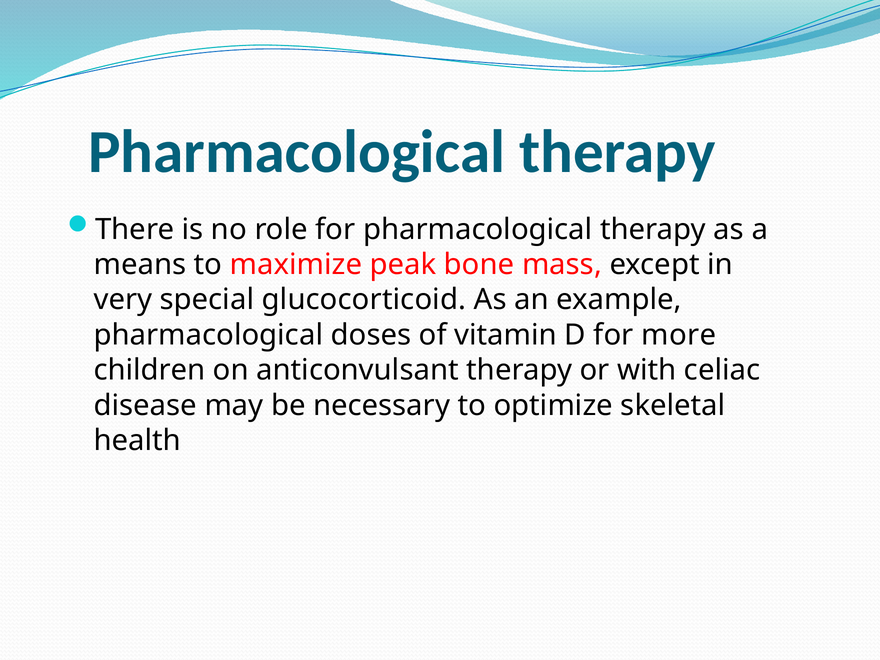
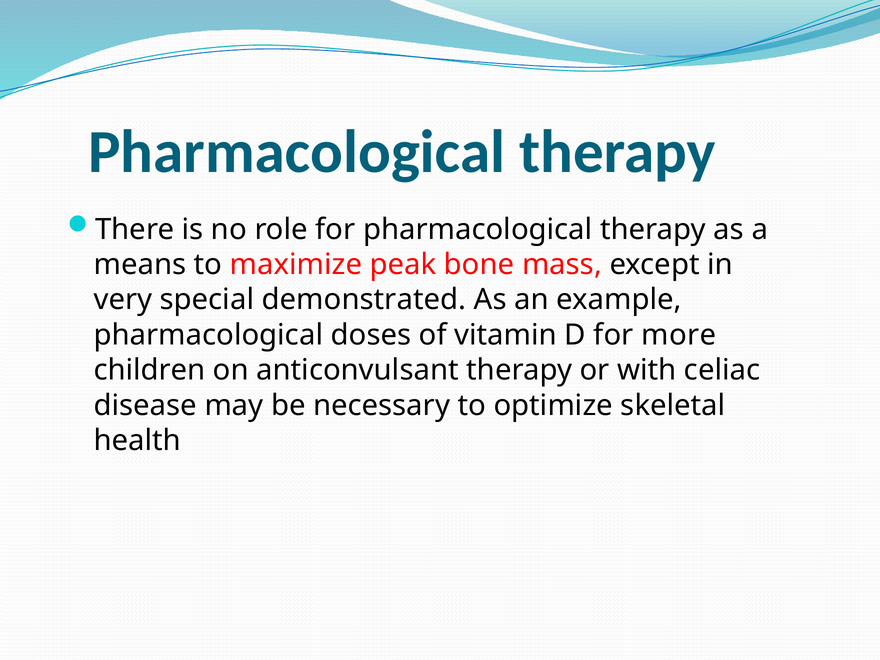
glucocorticoid: glucocorticoid -> demonstrated
